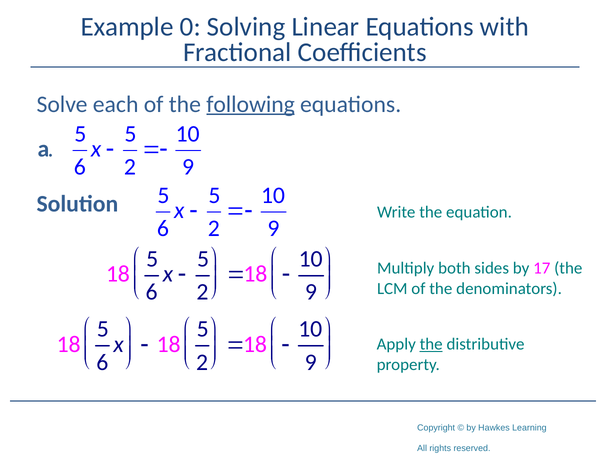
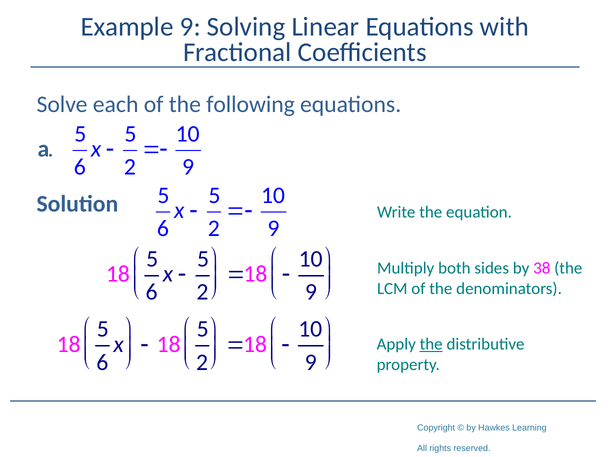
Example 0: 0 -> 9
following underline: present -> none
17: 17 -> 38
